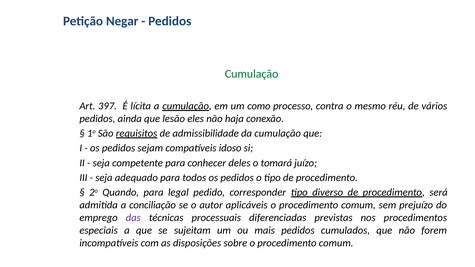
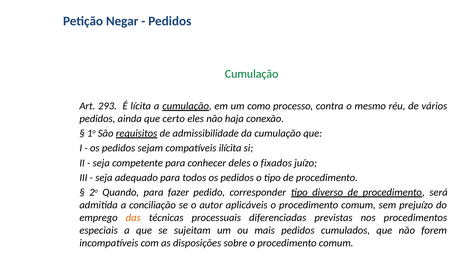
397: 397 -> 293
lesão: lesão -> certo
idoso: idoso -> ilícita
tomará: tomará -> fixados
legal: legal -> fazer
das colour: purple -> orange
